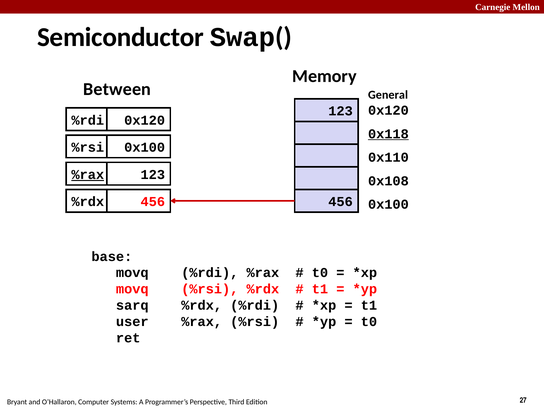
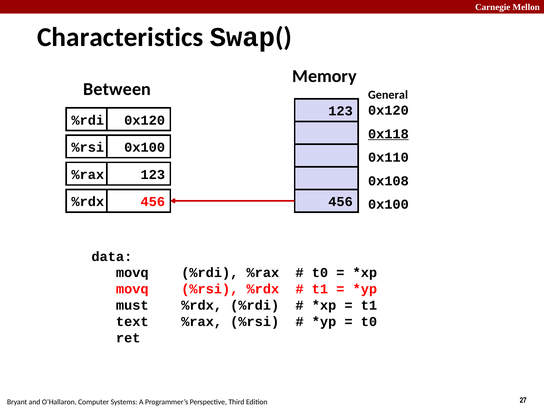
Semiconductor: Semiconductor -> Characteristics
%rax at (88, 175) underline: present -> none
base: base -> data
sarq: sarq -> must
user: user -> text
